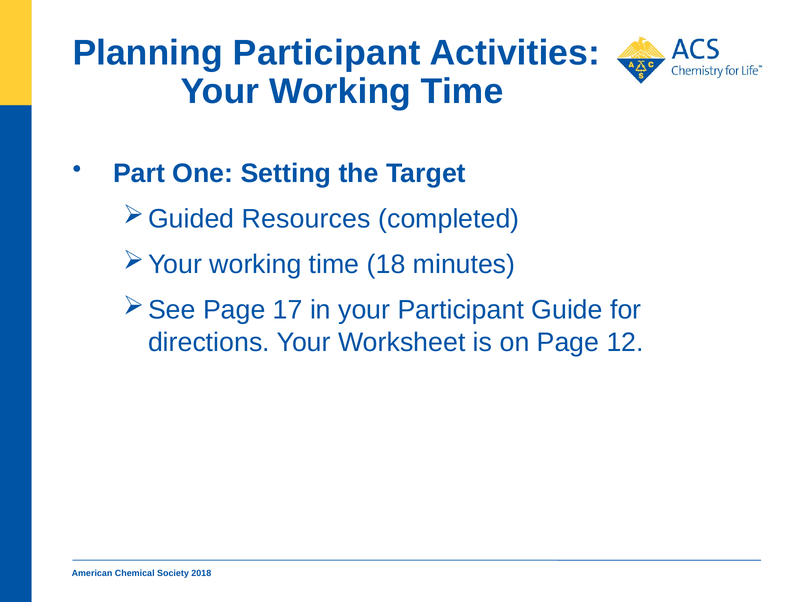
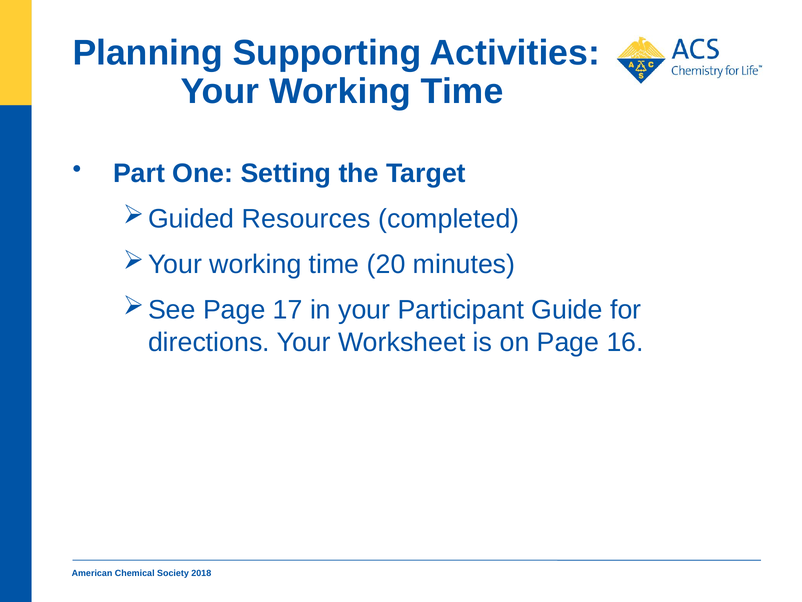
Planning Participant: Participant -> Supporting
18: 18 -> 20
12: 12 -> 16
